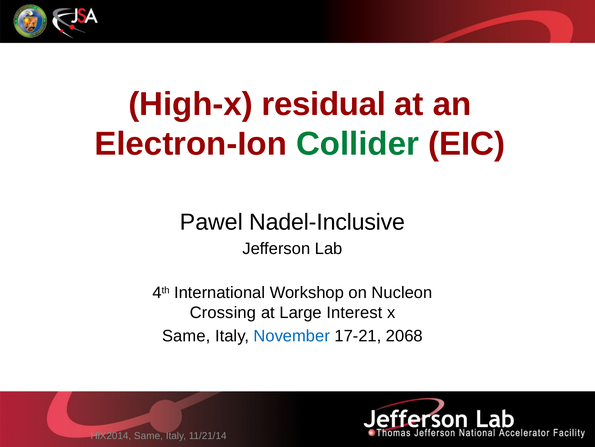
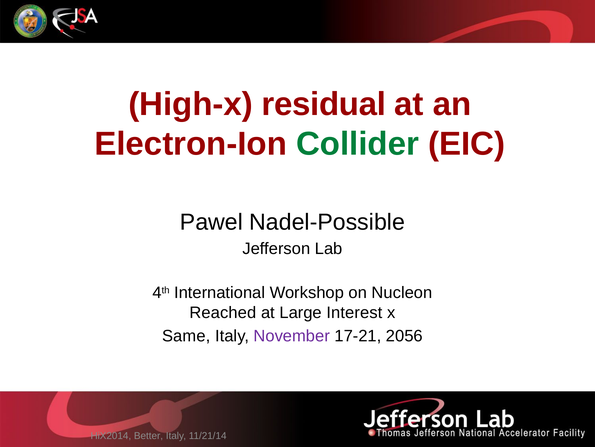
Nadel-Inclusive: Nadel-Inclusive -> Nadel-Possible
Crossing: Crossing -> Reached
November colour: blue -> purple
2068: 2068 -> 2056
Same at (148, 435): Same -> Better
